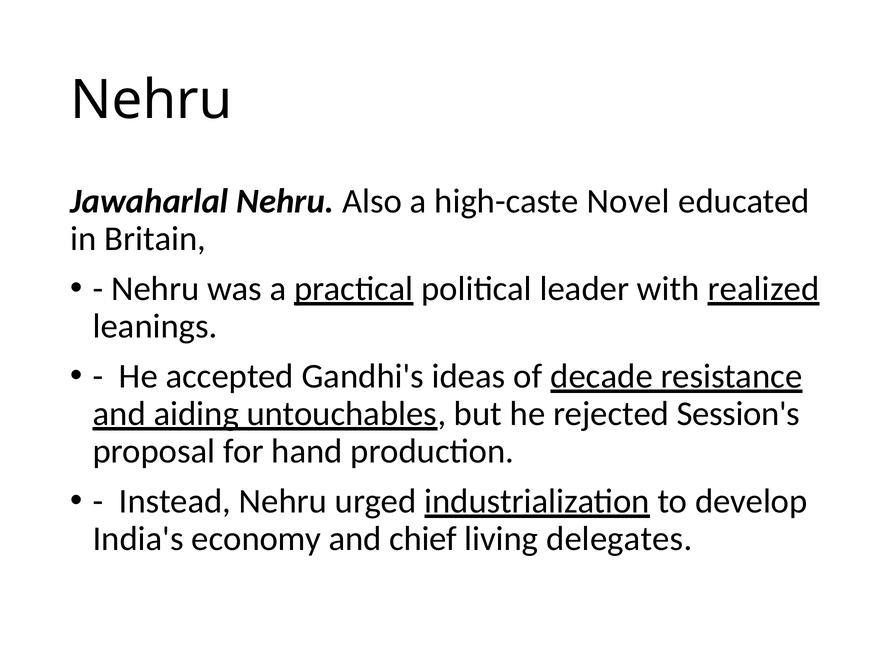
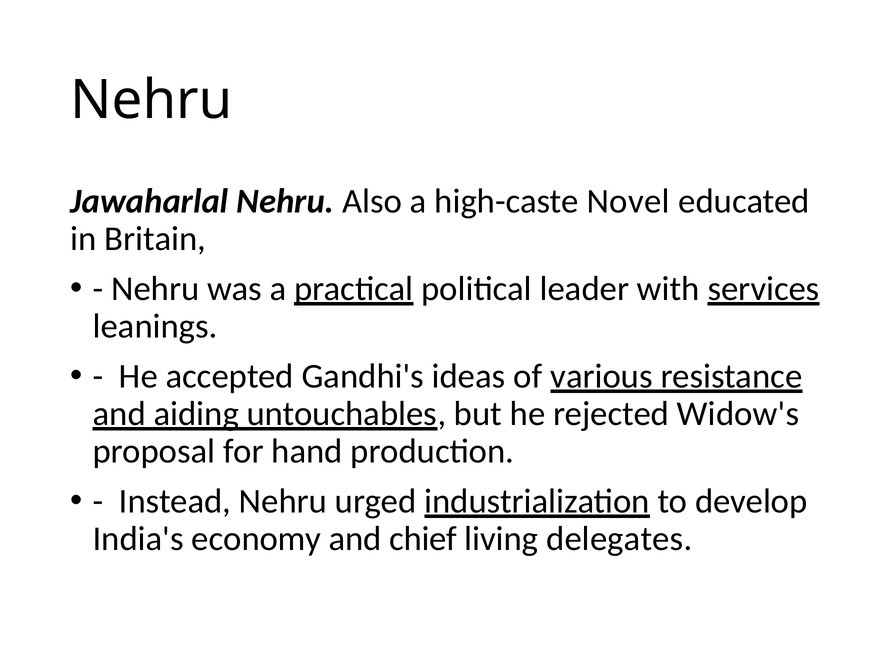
realized: realized -> services
decade: decade -> various
Session's: Session's -> Widow's
